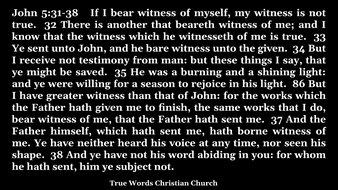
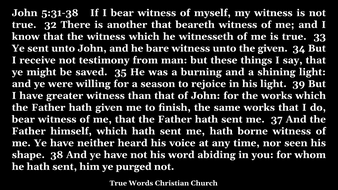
86: 86 -> 39
subject: subject -> purged
